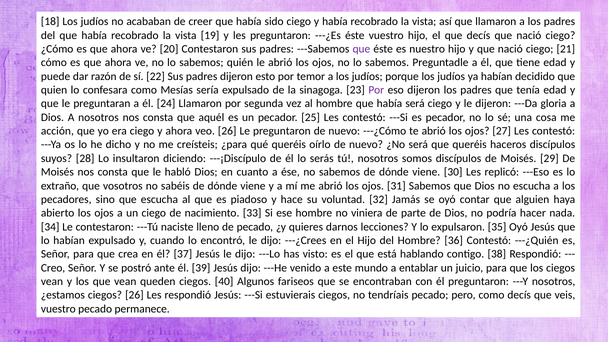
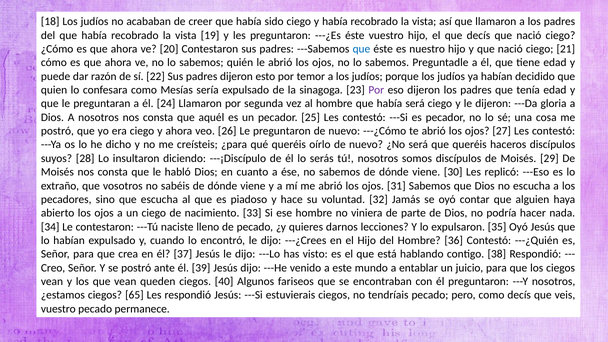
que at (361, 49) colour: purple -> blue
acción at (57, 131): acción -> postró
ciegos 26: 26 -> 65
